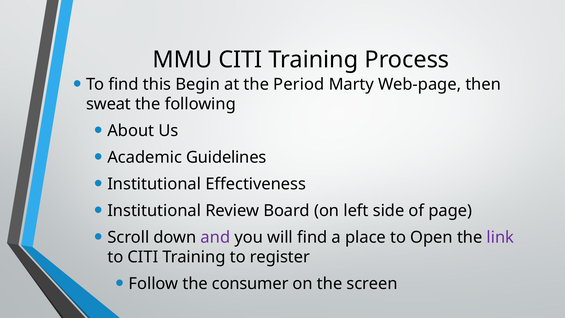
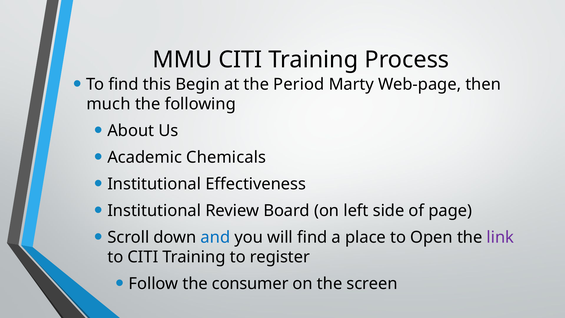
sweat: sweat -> much
Guidelines: Guidelines -> Chemicals
and colour: purple -> blue
